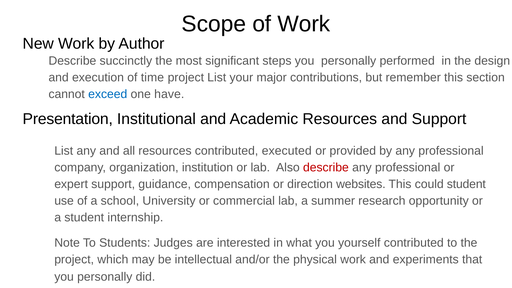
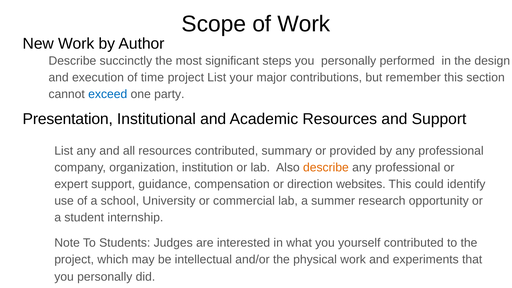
have: have -> party
executed: executed -> summary
describe at (326, 168) colour: red -> orange
could student: student -> identify
